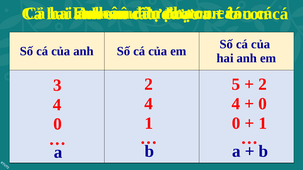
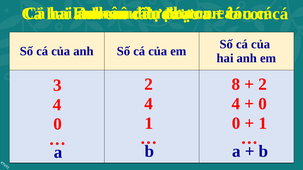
5: 5 -> 8
